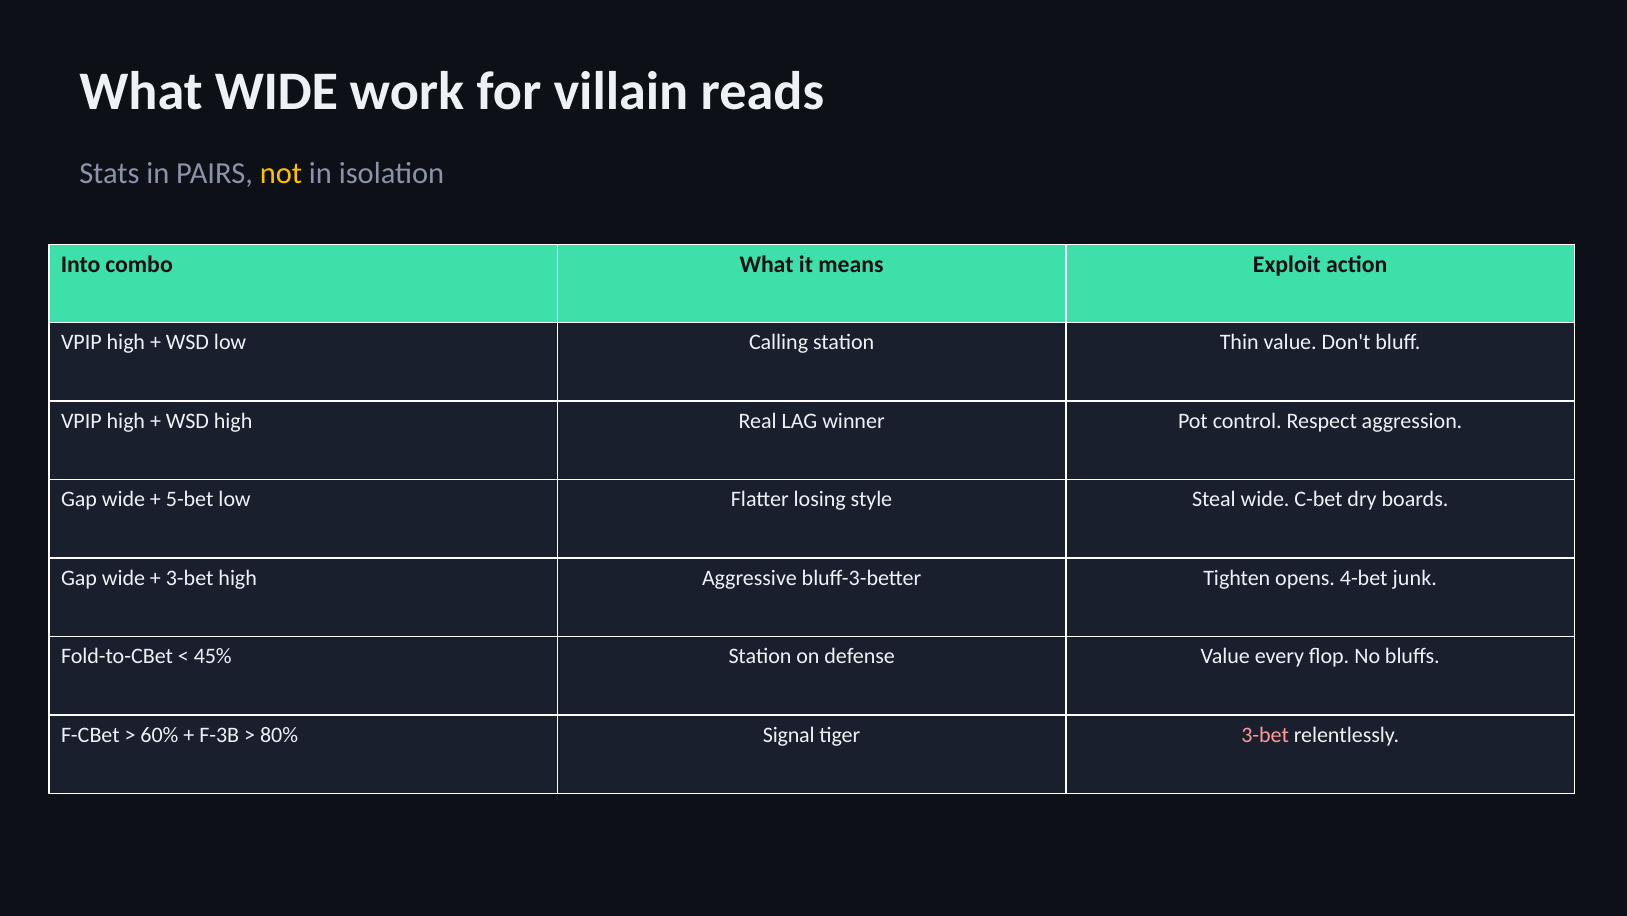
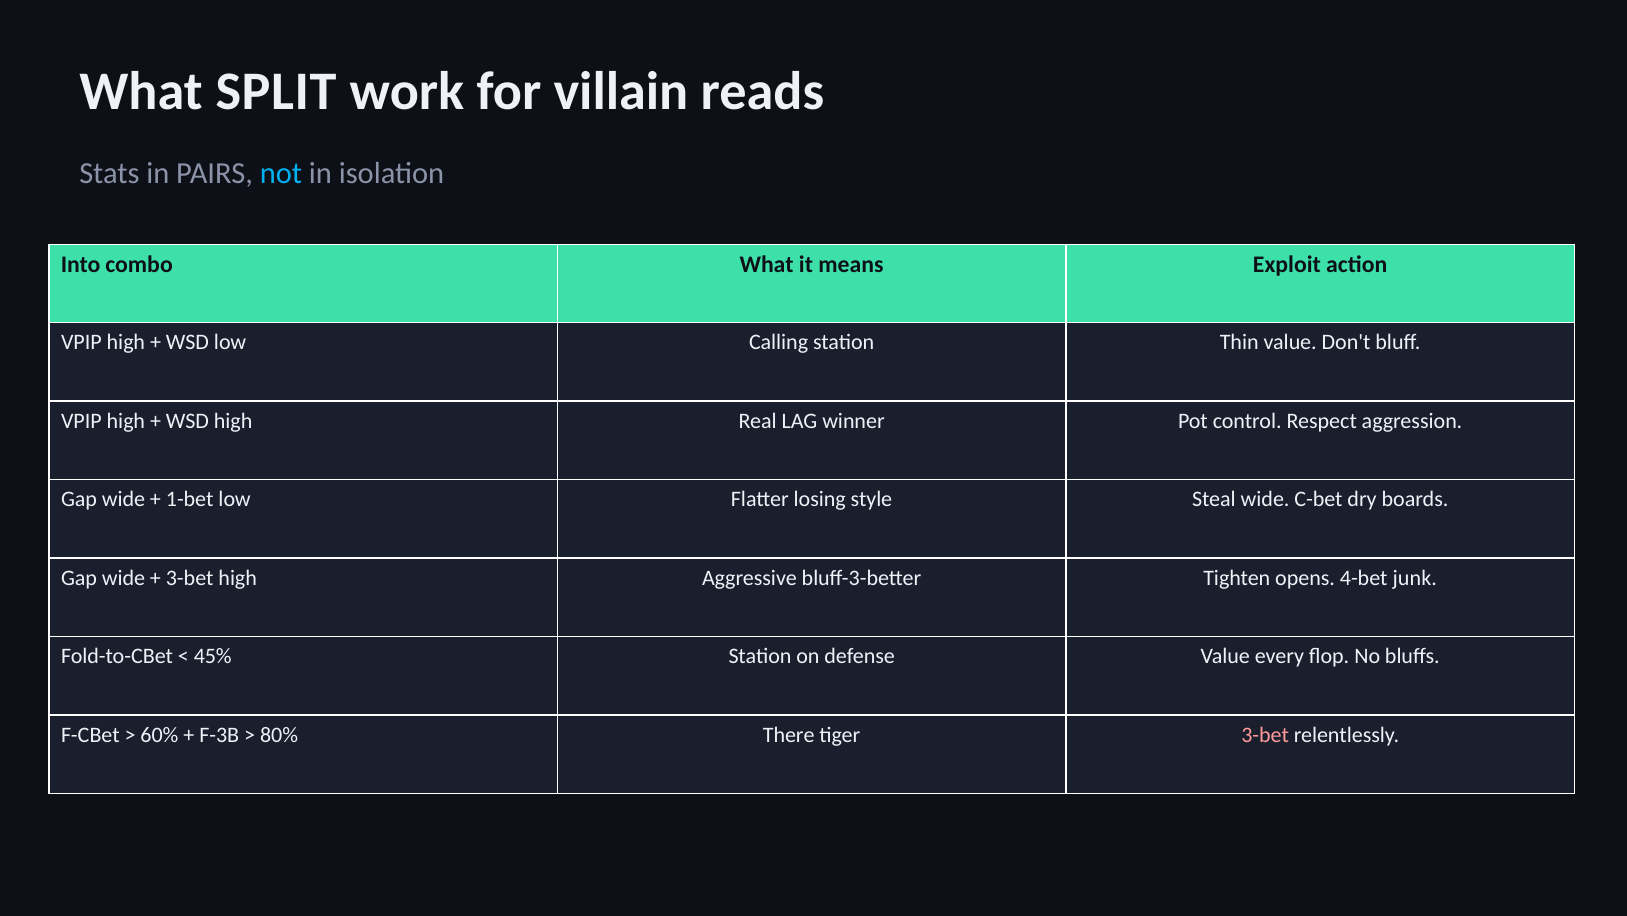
What WIDE: WIDE -> SPLIT
not colour: yellow -> light blue
5-bet: 5-bet -> 1-bet
Signal: Signal -> There
